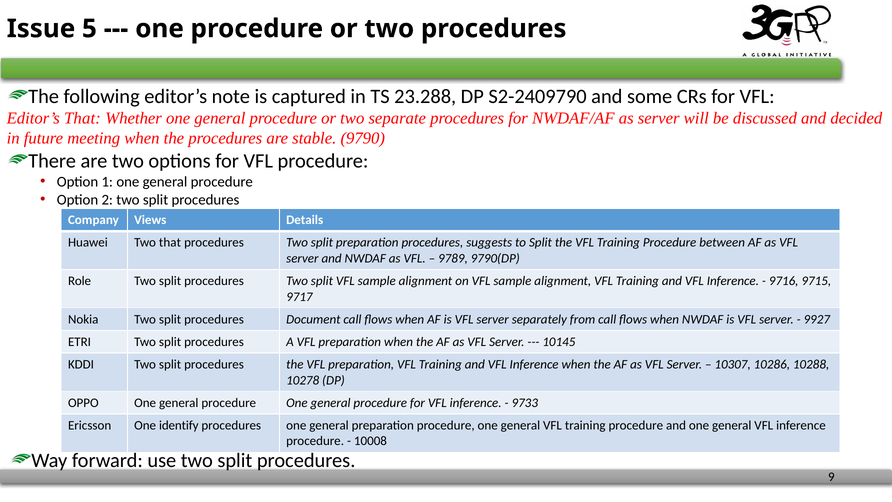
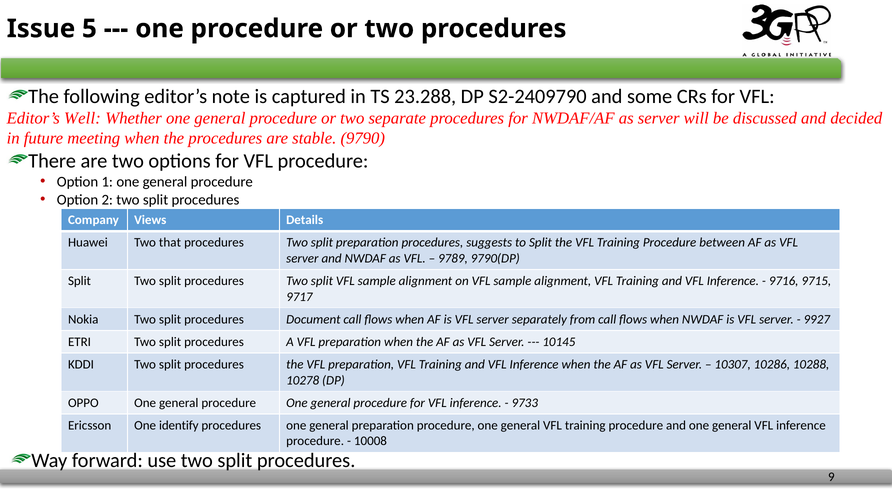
Editor’s That: That -> Well
Role at (80, 281): Role -> Split
